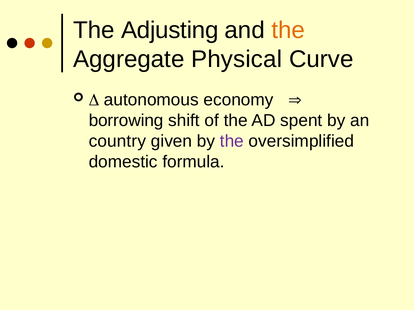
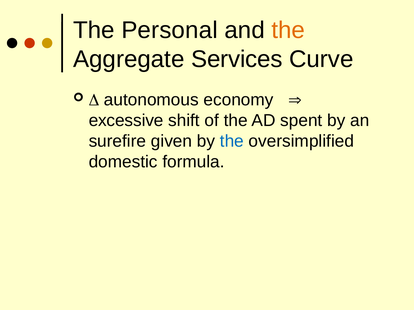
Adjusting: Adjusting -> Personal
Physical: Physical -> Services
borrowing: borrowing -> excessive
country: country -> surefire
the at (232, 141) colour: purple -> blue
